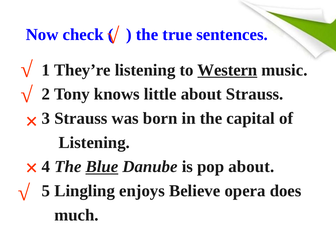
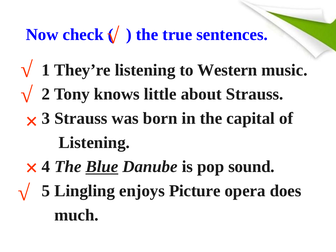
Western underline: present -> none
pop about: about -> sound
Believe: Believe -> Picture
